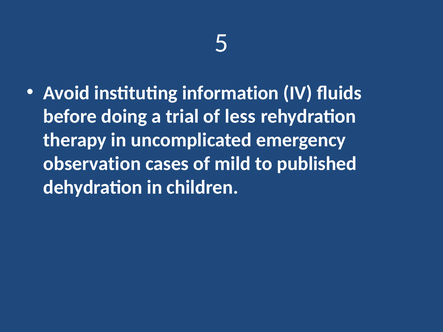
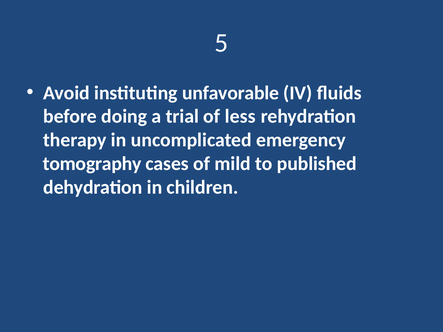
information: information -> unfavorable
observation: observation -> tomography
